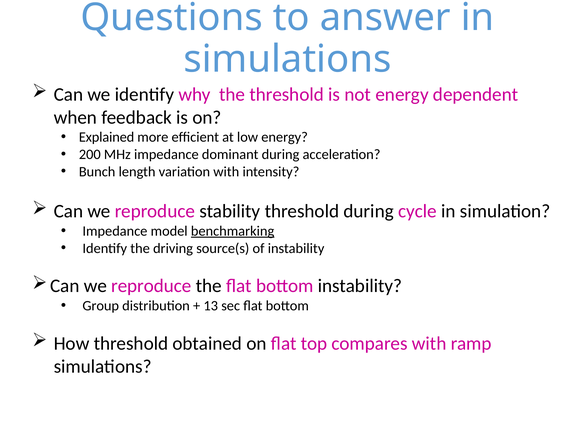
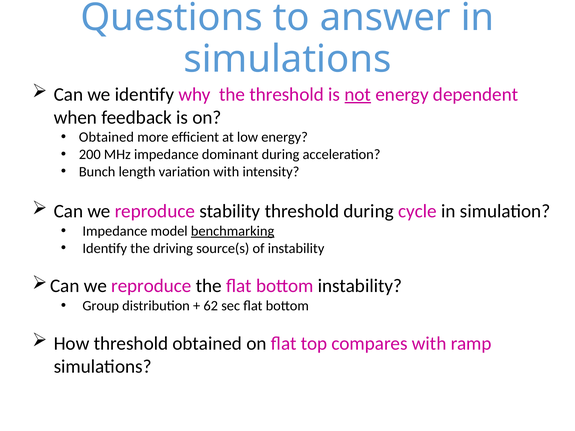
not underline: none -> present
Explained at (107, 137): Explained -> Obtained
13: 13 -> 62
